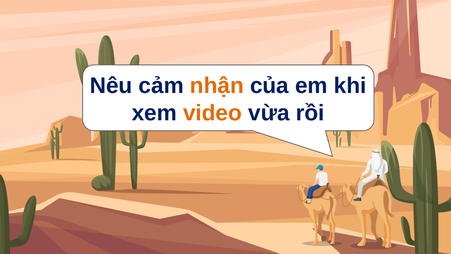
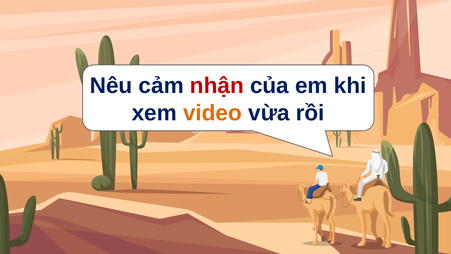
nhận colour: orange -> red
